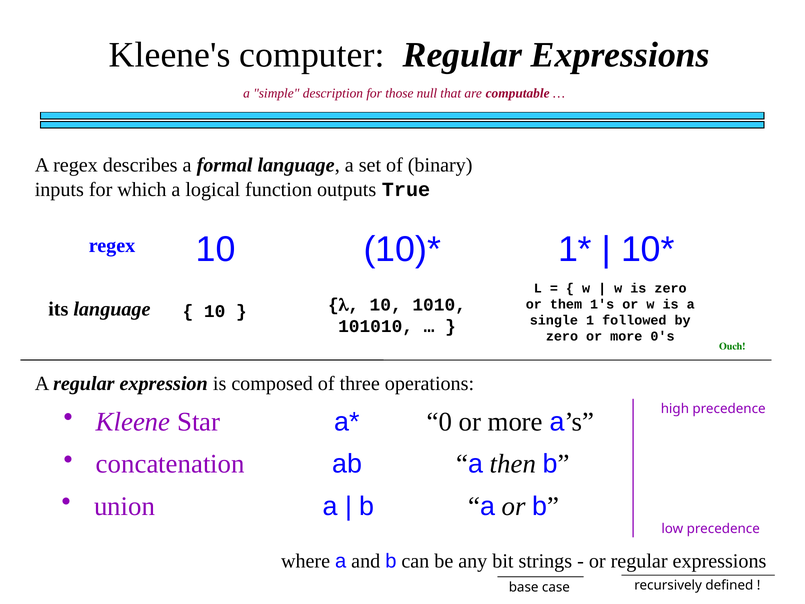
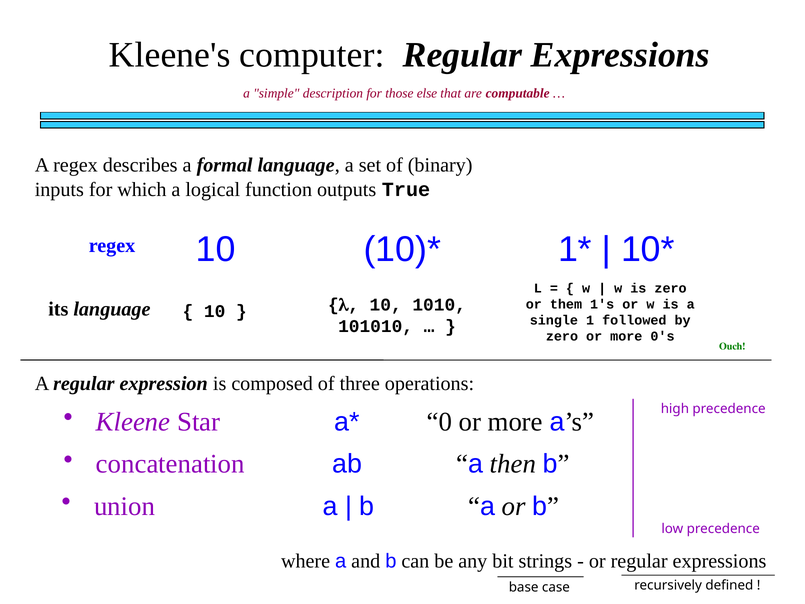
null: null -> else
